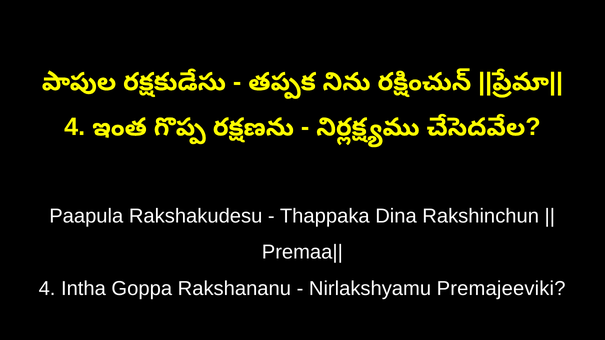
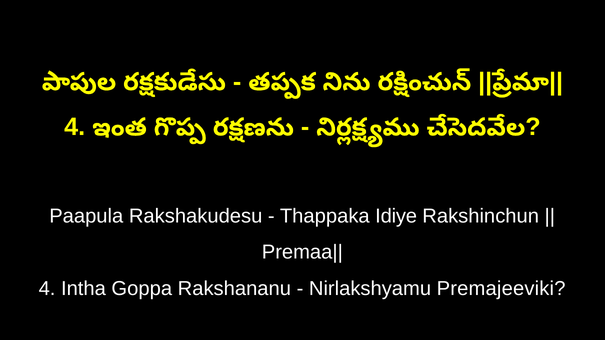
Dina: Dina -> Idiye
